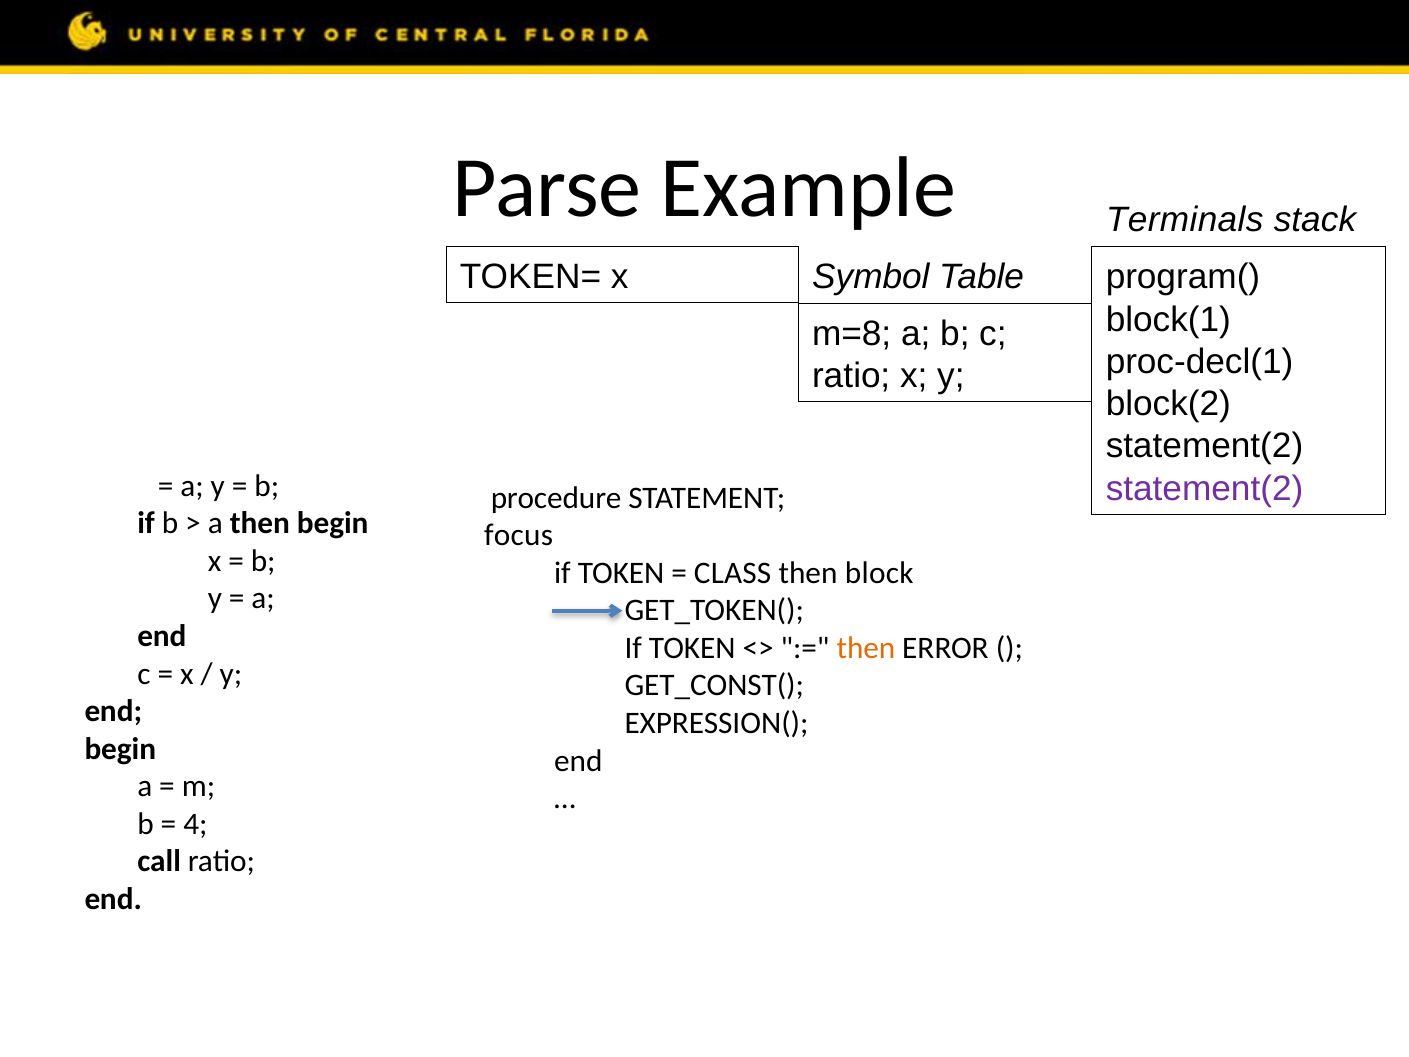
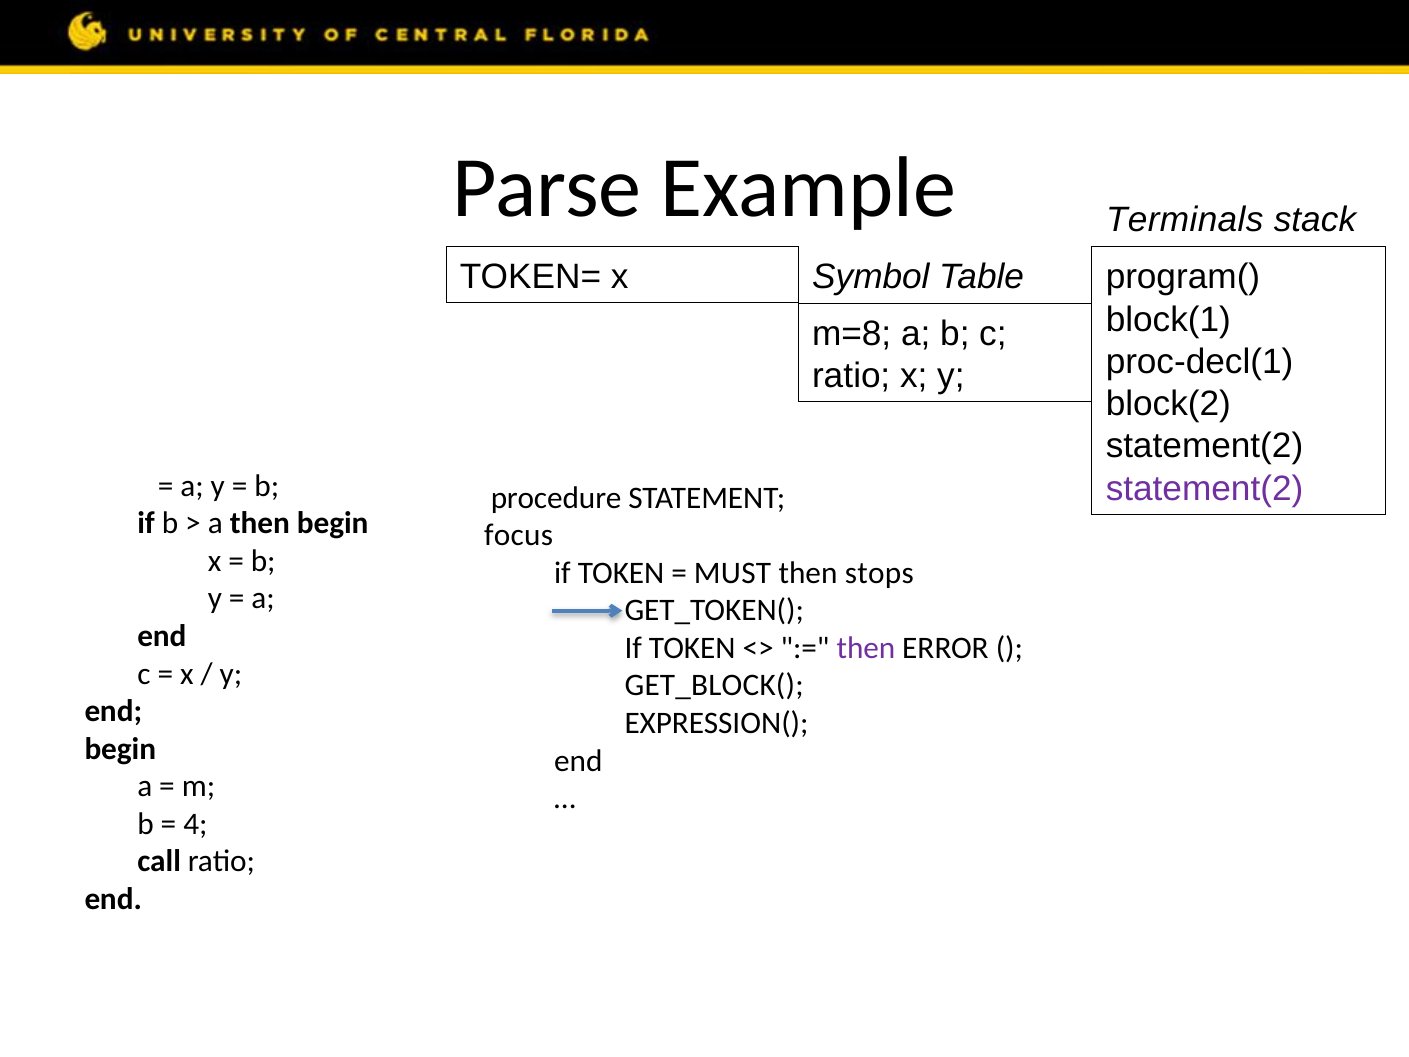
CLASS: CLASS -> MUST
block: block -> stops
then at (866, 648) colour: orange -> purple
GET_CONST(: GET_CONST( -> GET_BLOCK(
